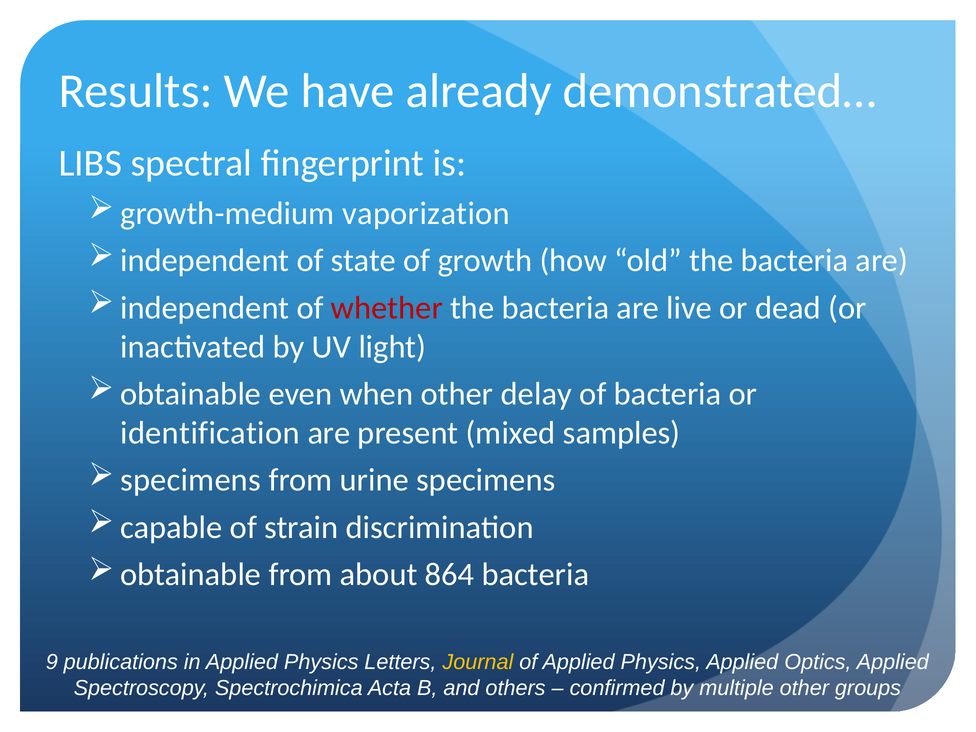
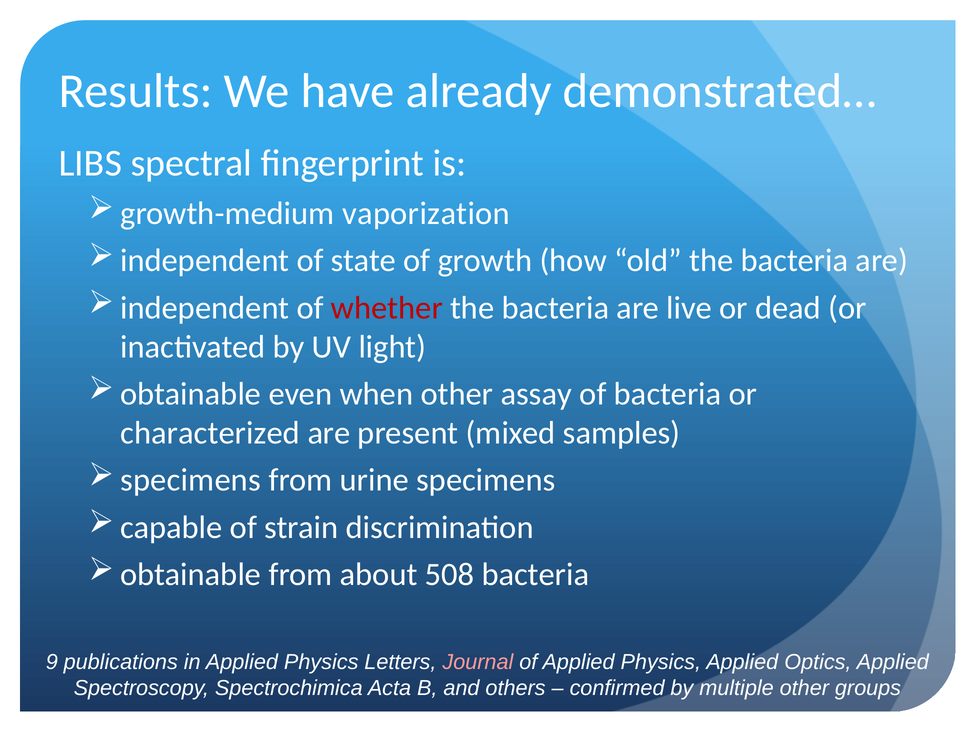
delay: delay -> assay
identification: identification -> characterized
864: 864 -> 508
Journal colour: yellow -> pink
